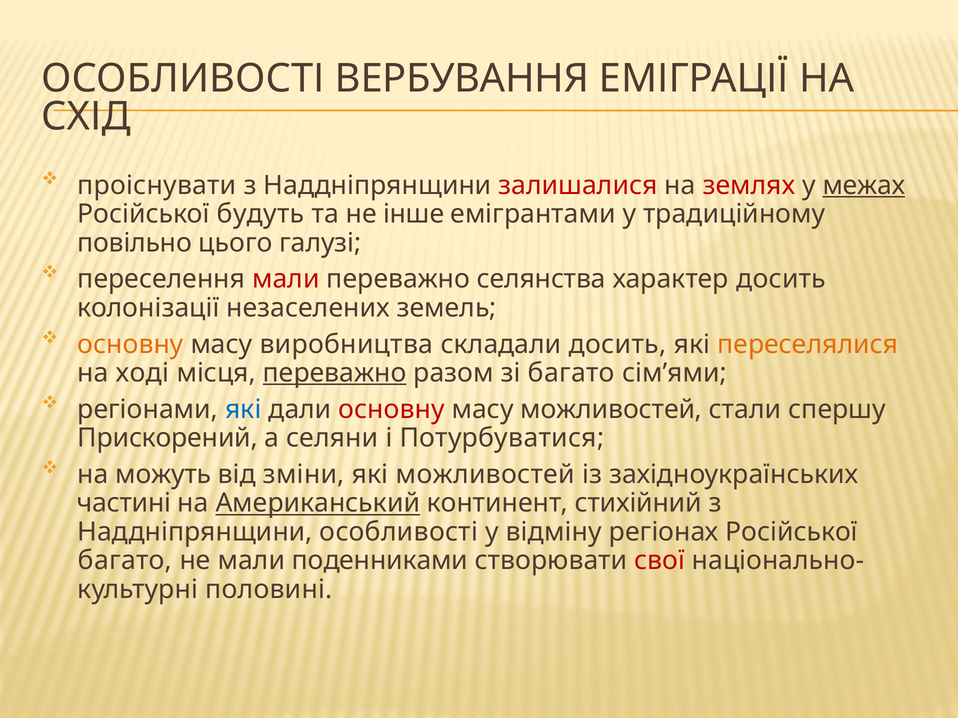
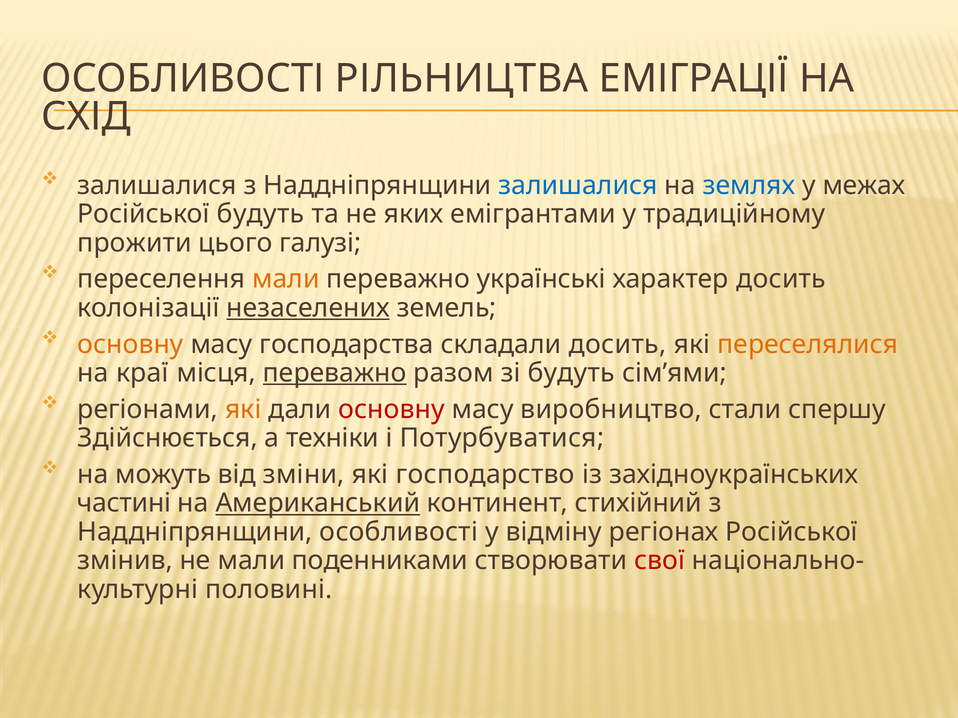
ВЕРБУВАННЯ: ВЕРБУВАННЯ -> РІЛЬНИЦТВА
проіснувати at (157, 185): проіснувати -> залишалися
залишалися at (578, 185) colour: red -> blue
землях colour: red -> blue
межах underline: present -> none
інше: інше -> яких
повільно: повільно -> прожити
мали at (286, 279) colour: red -> orange
селянства: селянства -> українські
незаселених underline: none -> present
виробництва: виробництва -> господарства
ході: ході -> краї
зі багато: багато -> будуть
які at (243, 410) colour: blue -> orange
масу можливостей: можливостей -> виробництво
Прискорений: Прискорений -> Здійснюється
селяни: селяни -> техніки
які можливостей: можливостей -> господарство
багато at (125, 561): багато -> змінив
